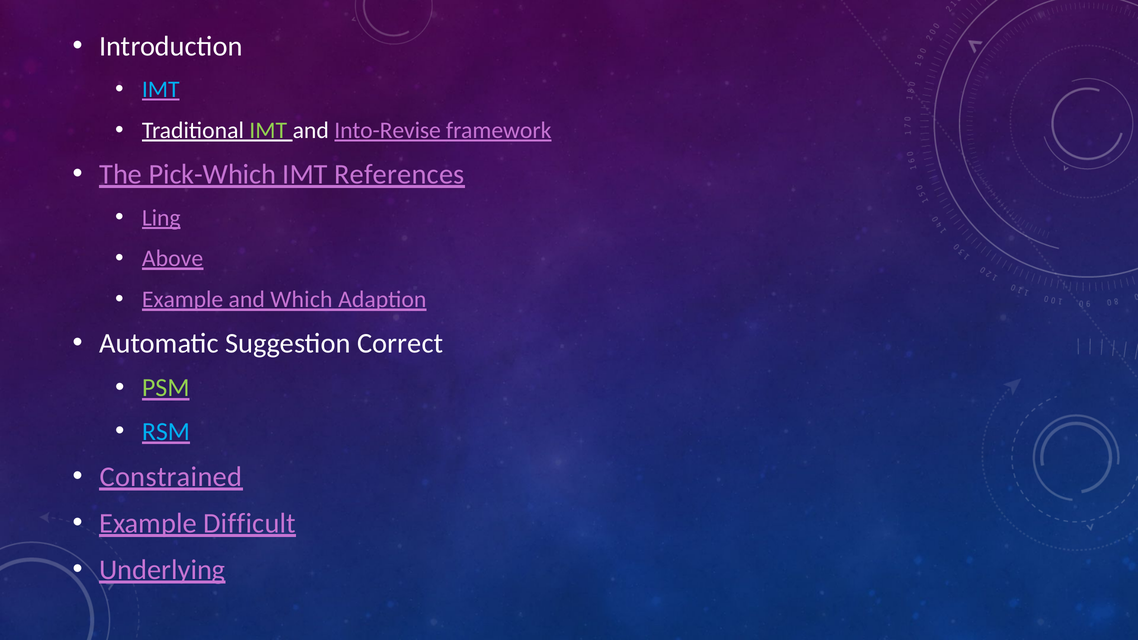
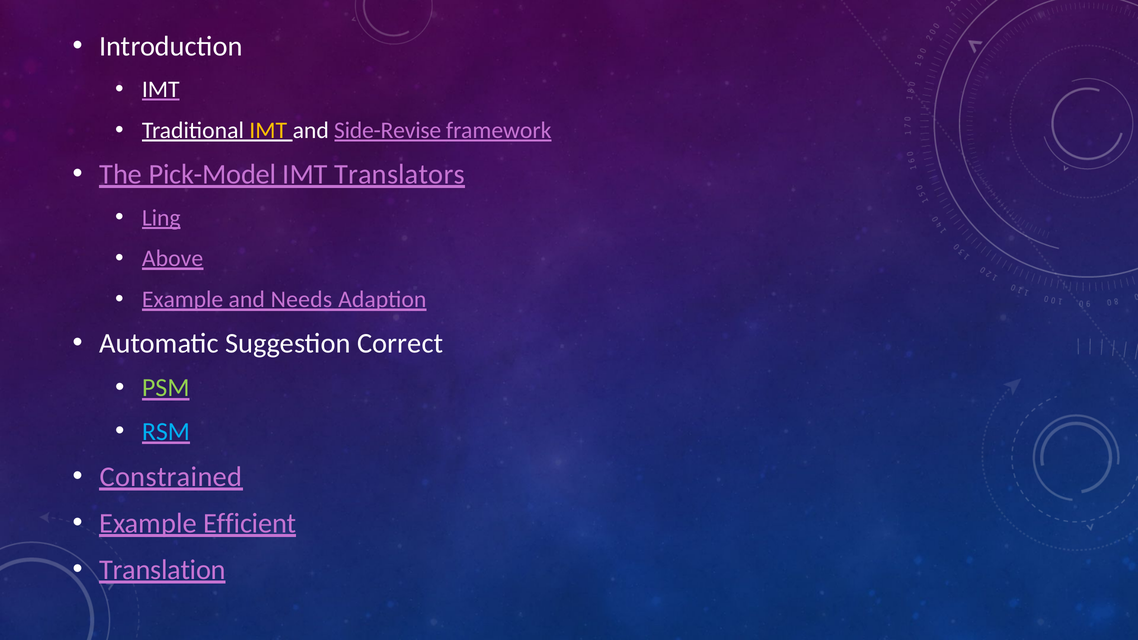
IMT at (161, 89) colour: light blue -> white
IMT at (268, 130) colour: light green -> yellow
Into-Revise: Into-Revise -> Side-Revise
Pick-Which: Pick-Which -> Pick-Model
References: References -> Translators
Which: Which -> Needs
Difficult: Difficult -> Efficient
Underlying: Underlying -> Translation
